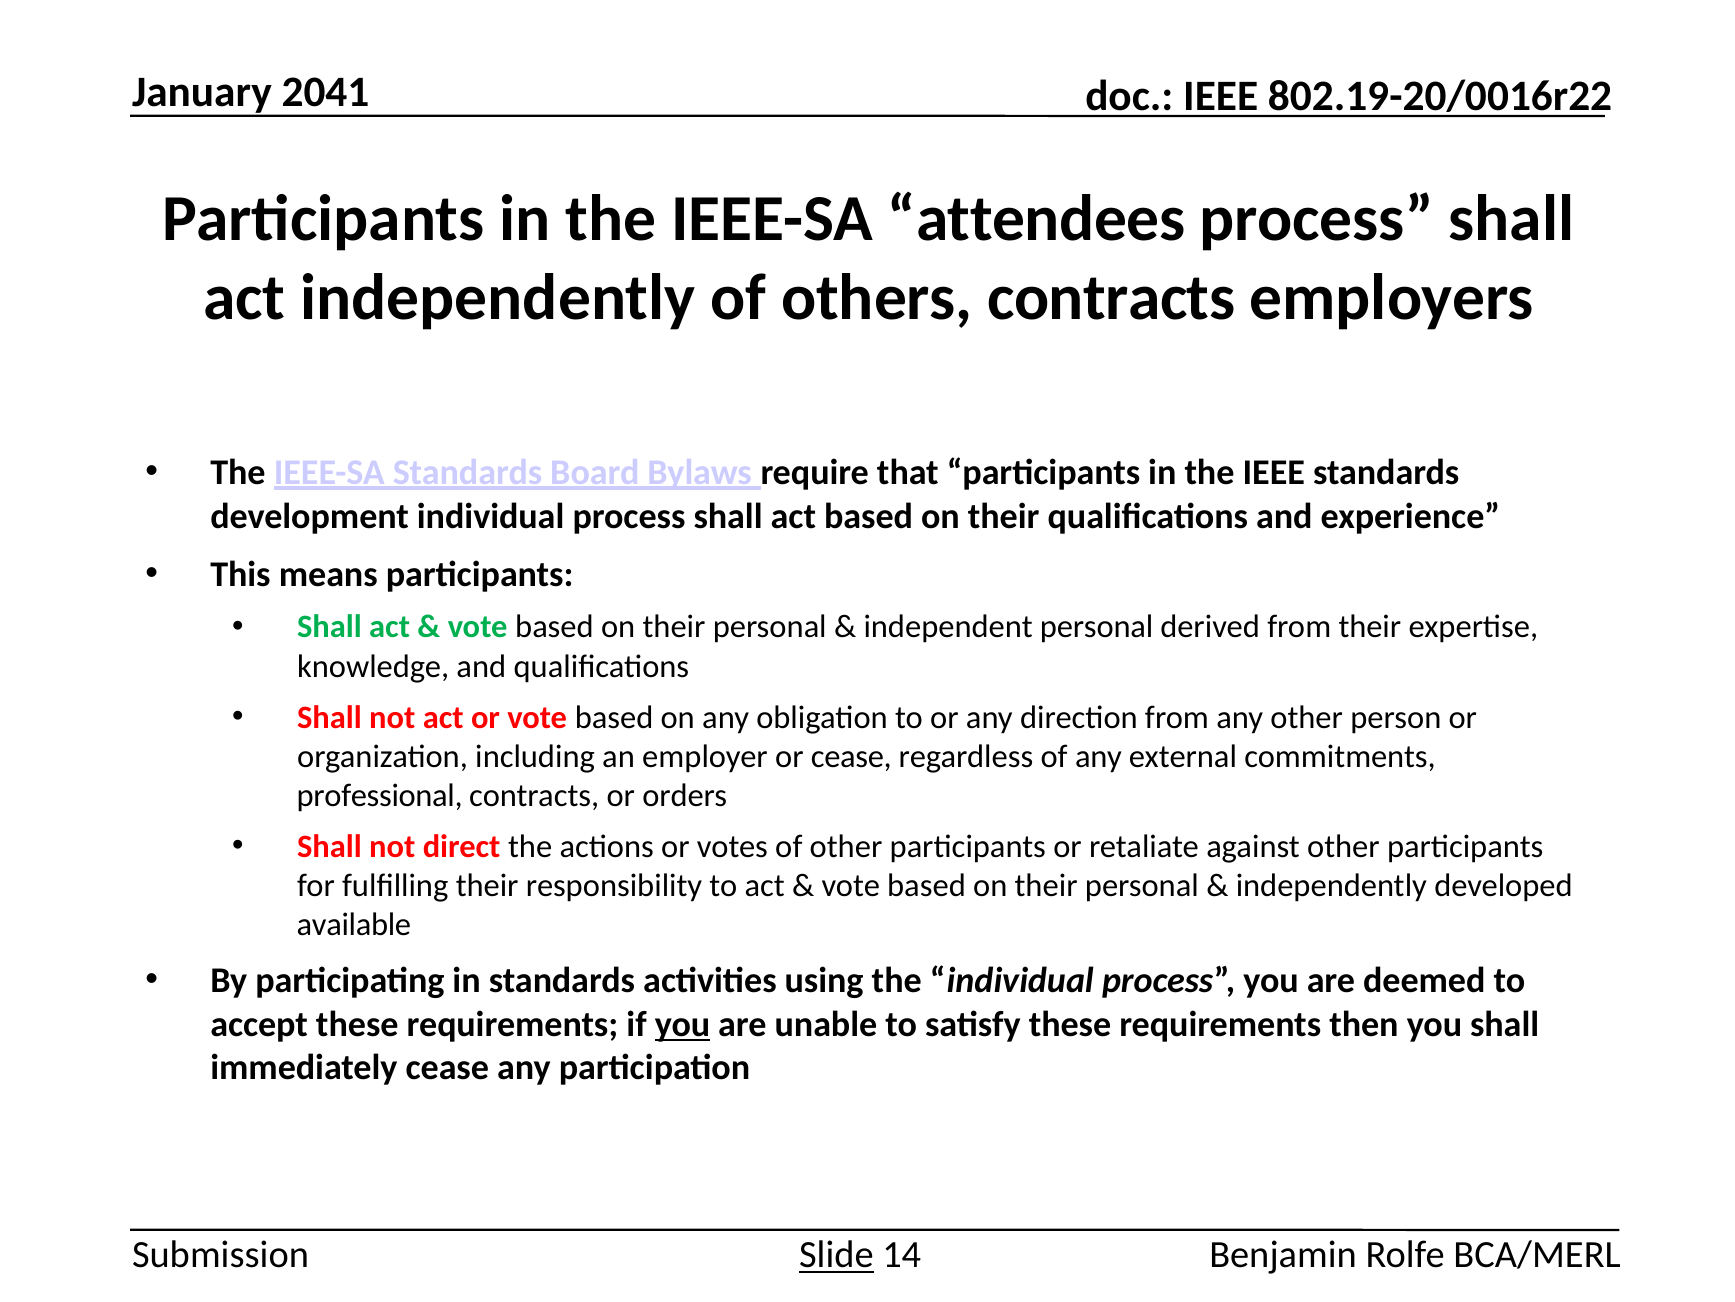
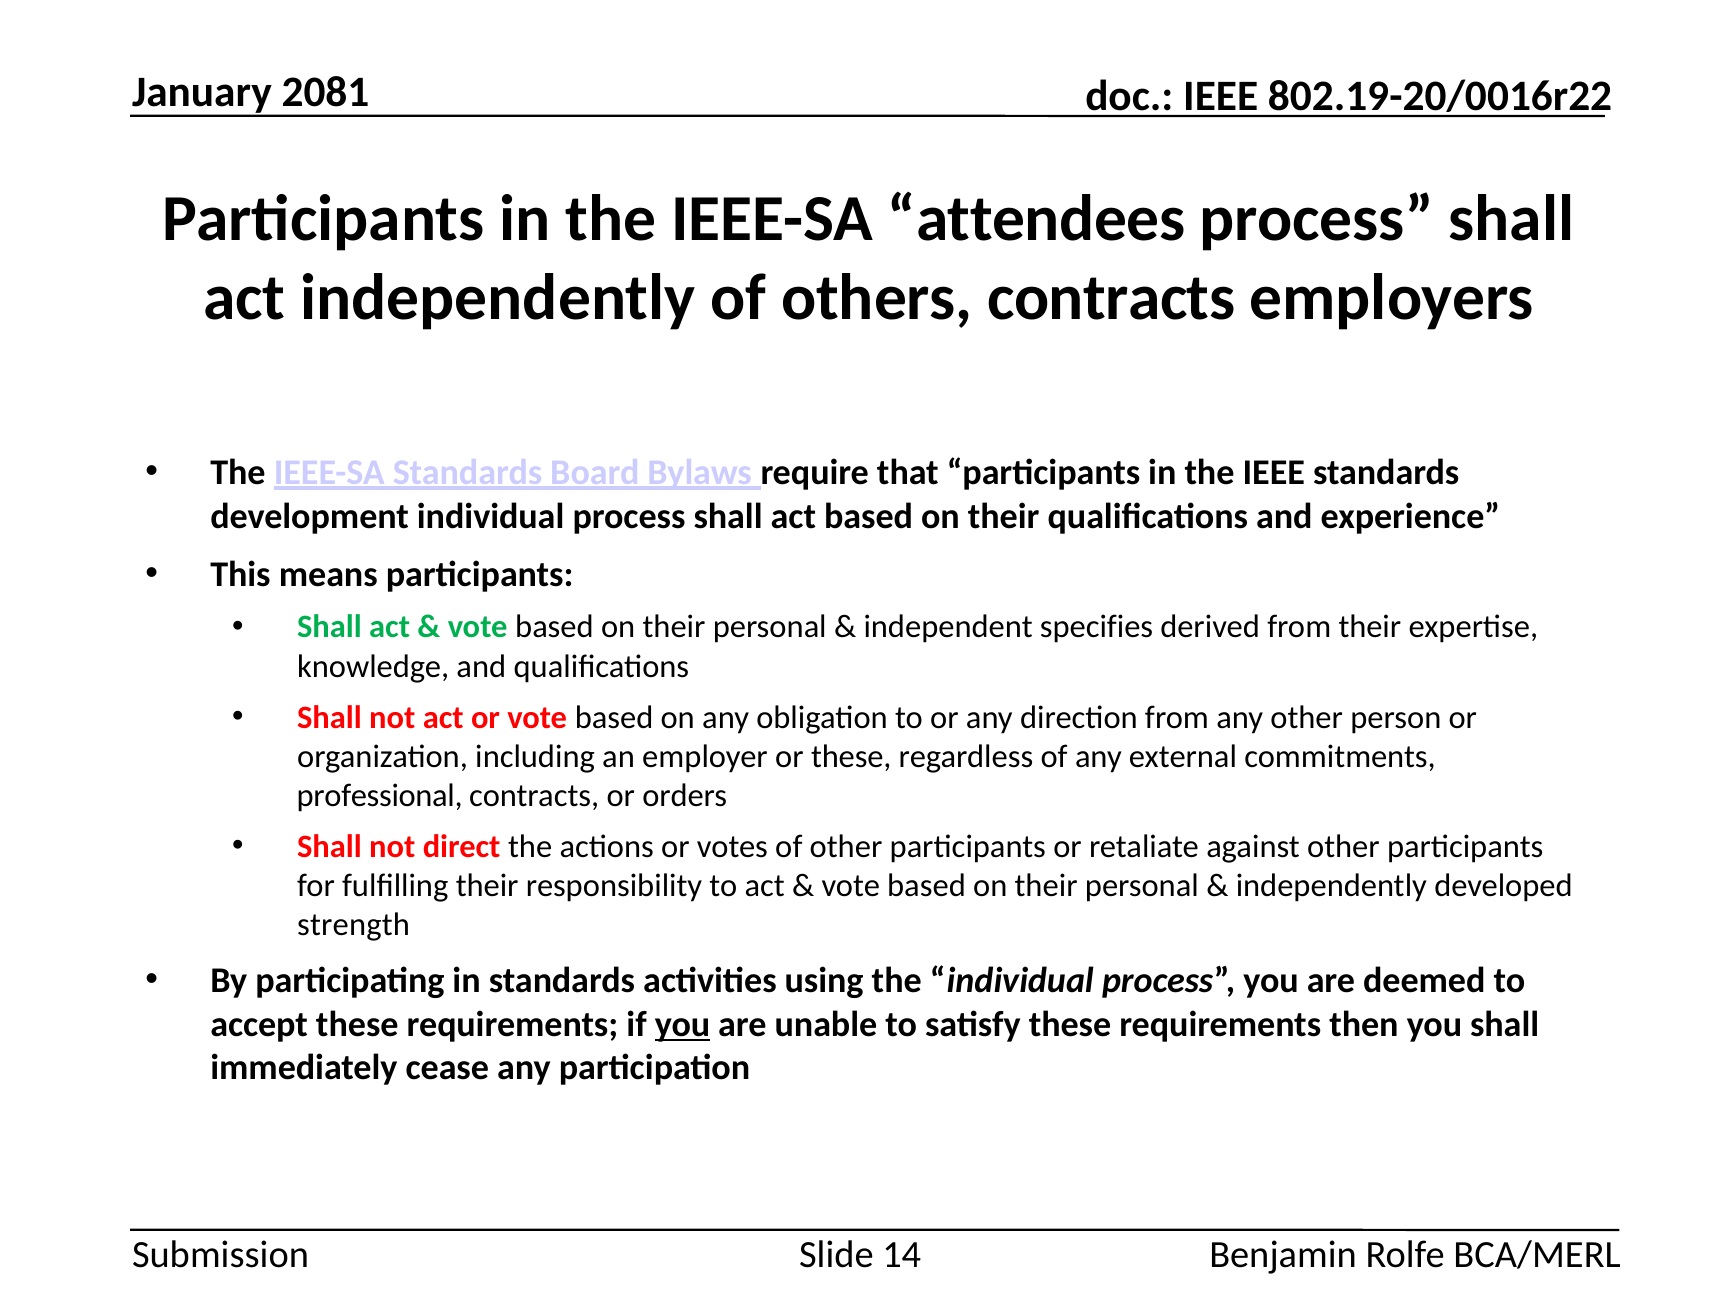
2041: 2041 -> 2081
independent personal: personal -> specifies
or cease: cease -> these
available: available -> strength
Slide underline: present -> none
